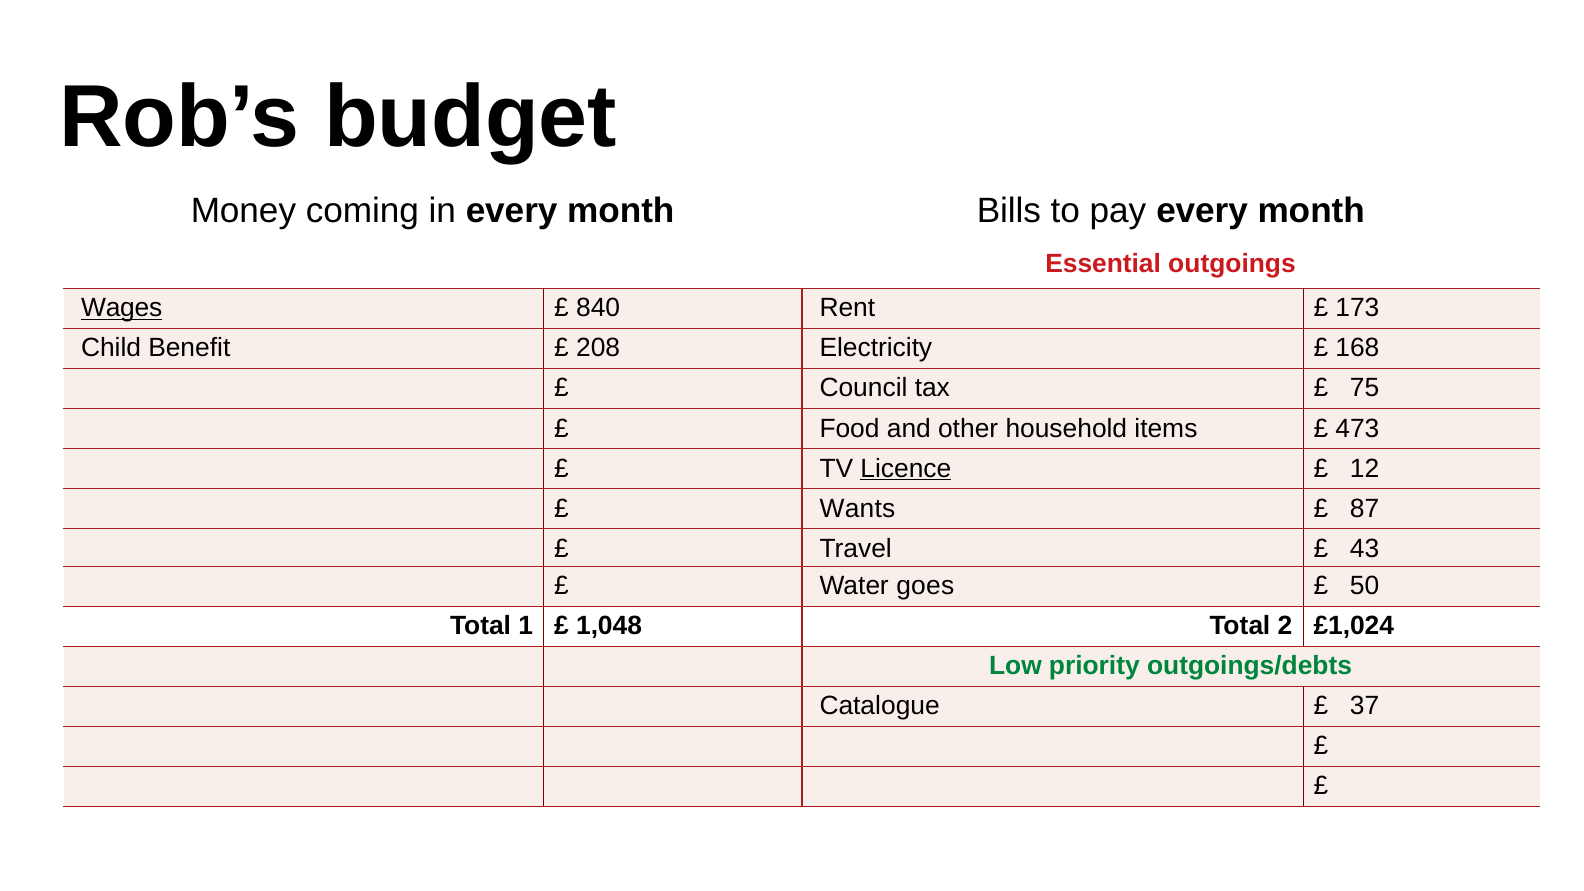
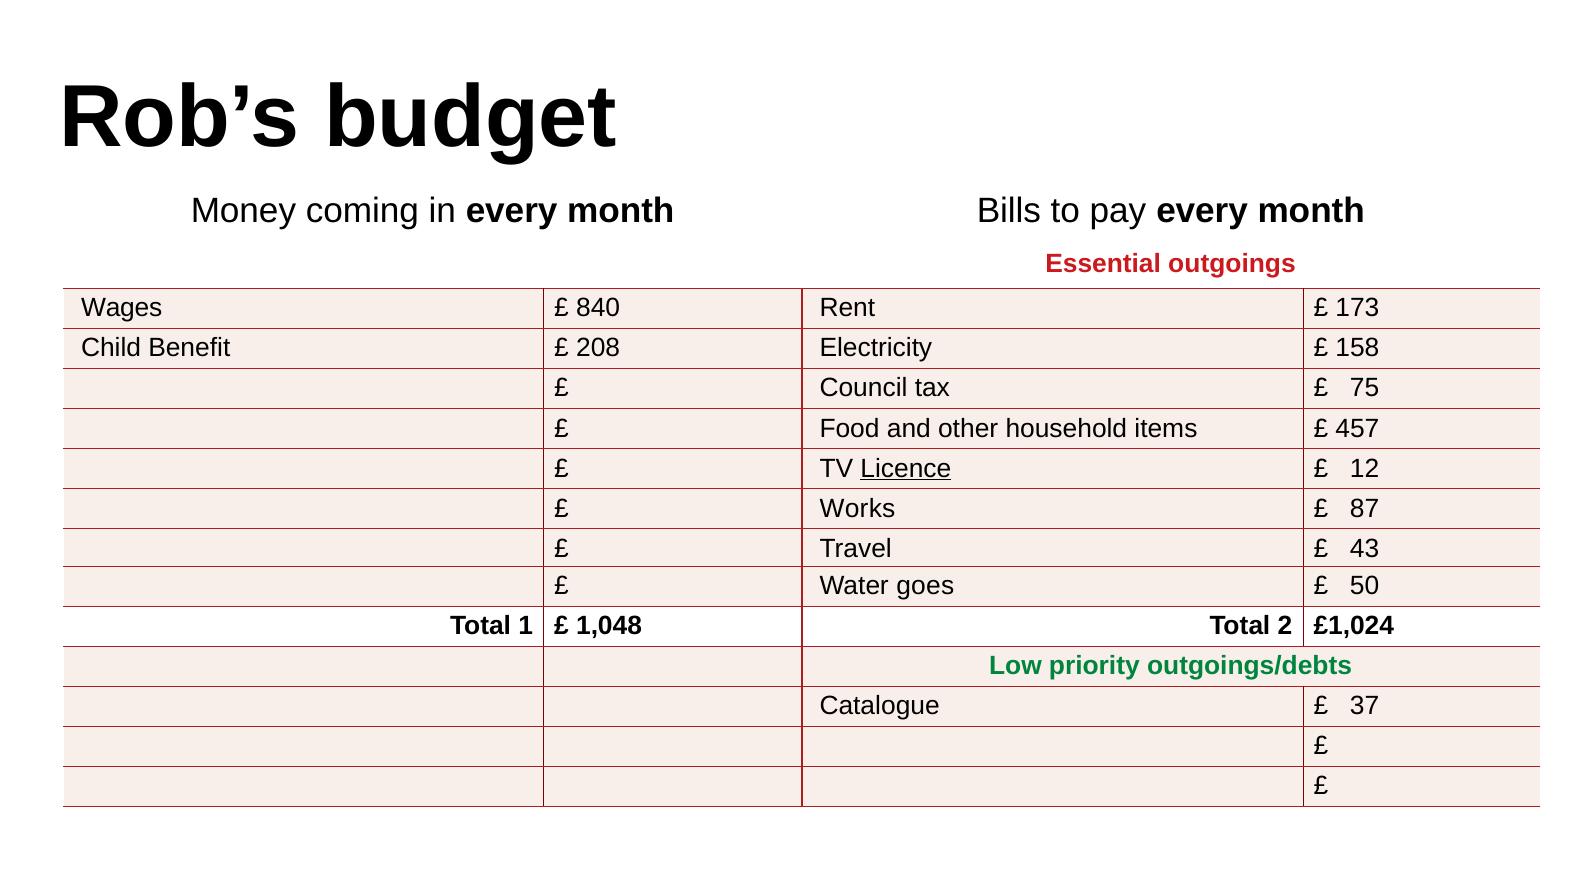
Wages underline: present -> none
168: 168 -> 158
473: 473 -> 457
Wants: Wants -> Works
